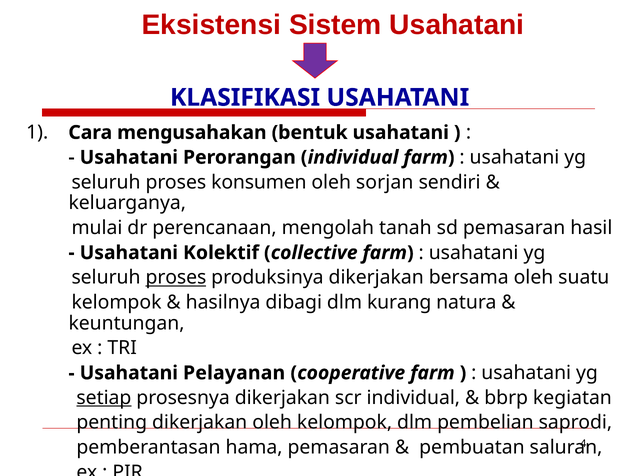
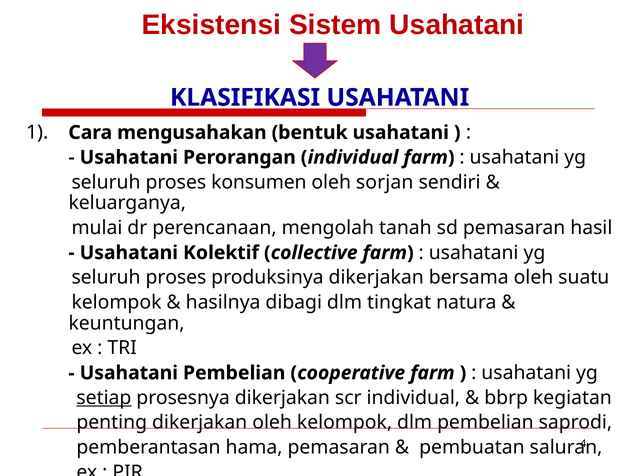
proses at (176, 278) underline: present -> none
kurang: kurang -> tingkat
Usahatani Pelayanan: Pelayanan -> Pembelian
